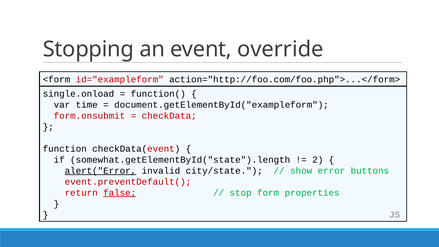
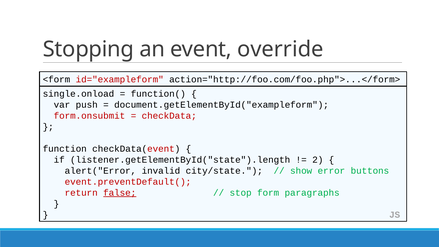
time: time -> push
somewhat.getElementById("state").length: somewhat.getElementById("state").length -> listener.getElementById("state").length
alert("Error underline: present -> none
properties: properties -> paragraphs
